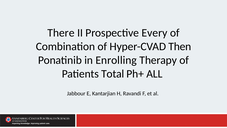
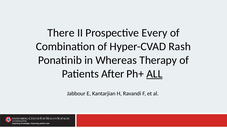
Then: Then -> Rash
Enrolling: Enrolling -> Whereas
Total: Total -> After
ALL underline: none -> present
